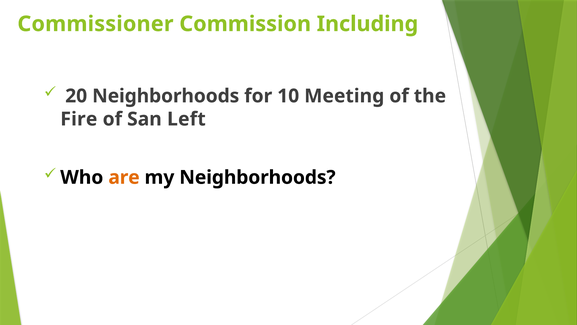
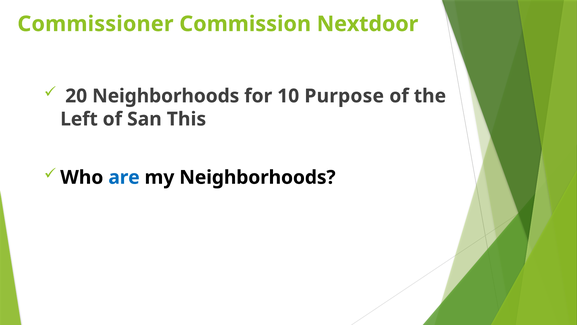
Including: Including -> Nextdoor
Meeting: Meeting -> Purpose
Fire: Fire -> Left
Left: Left -> This
are colour: orange -> blue
